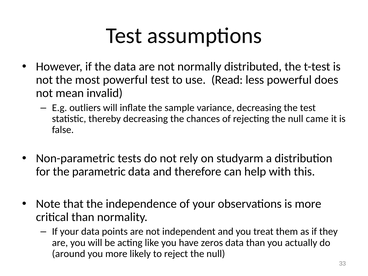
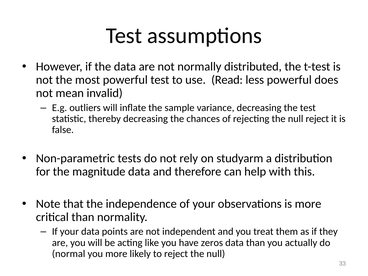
null came: came -> reject
parametric: parametric -> magnitude
around: around -> normal
